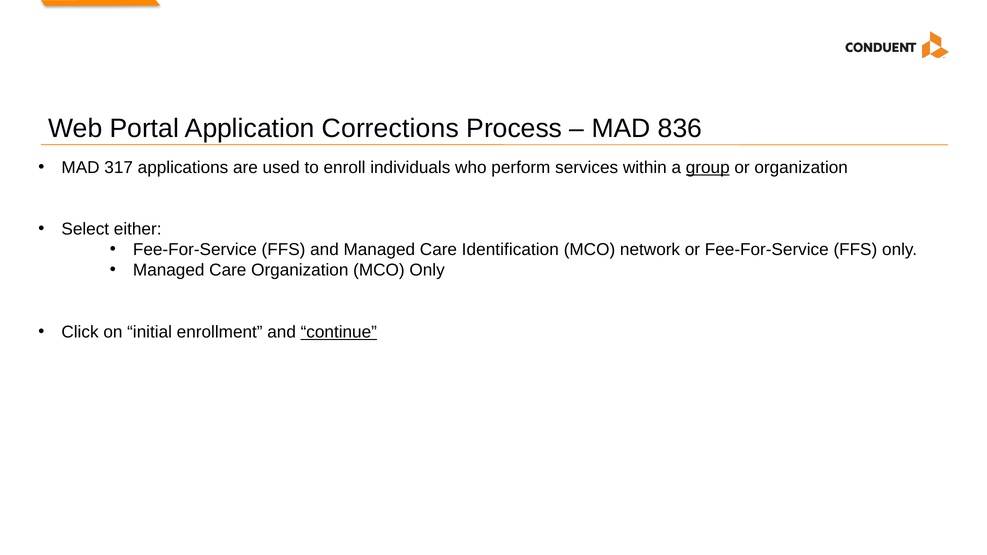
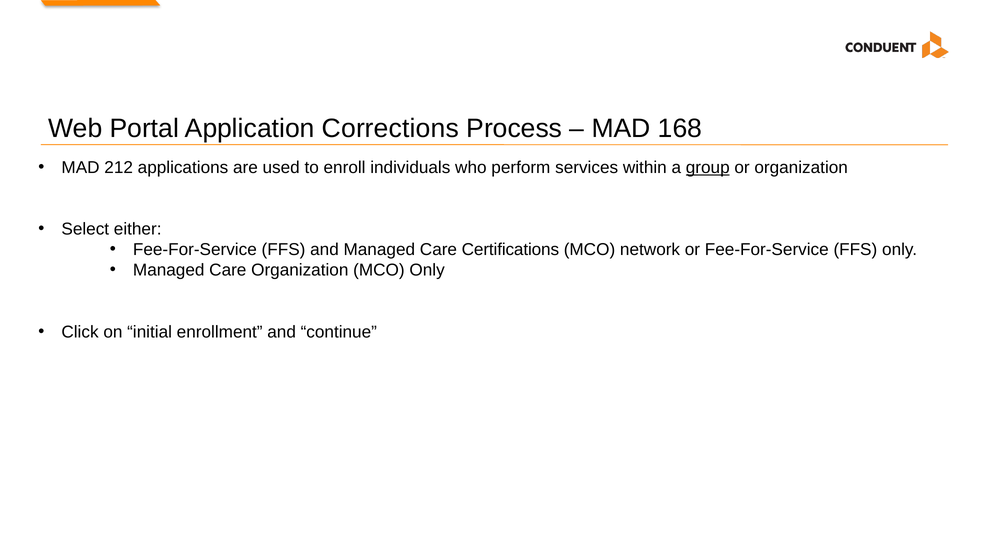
836: 836 -> 168
317: 317 -> 212
Identification: Identification -> Certifications
continue underline: present -> none
